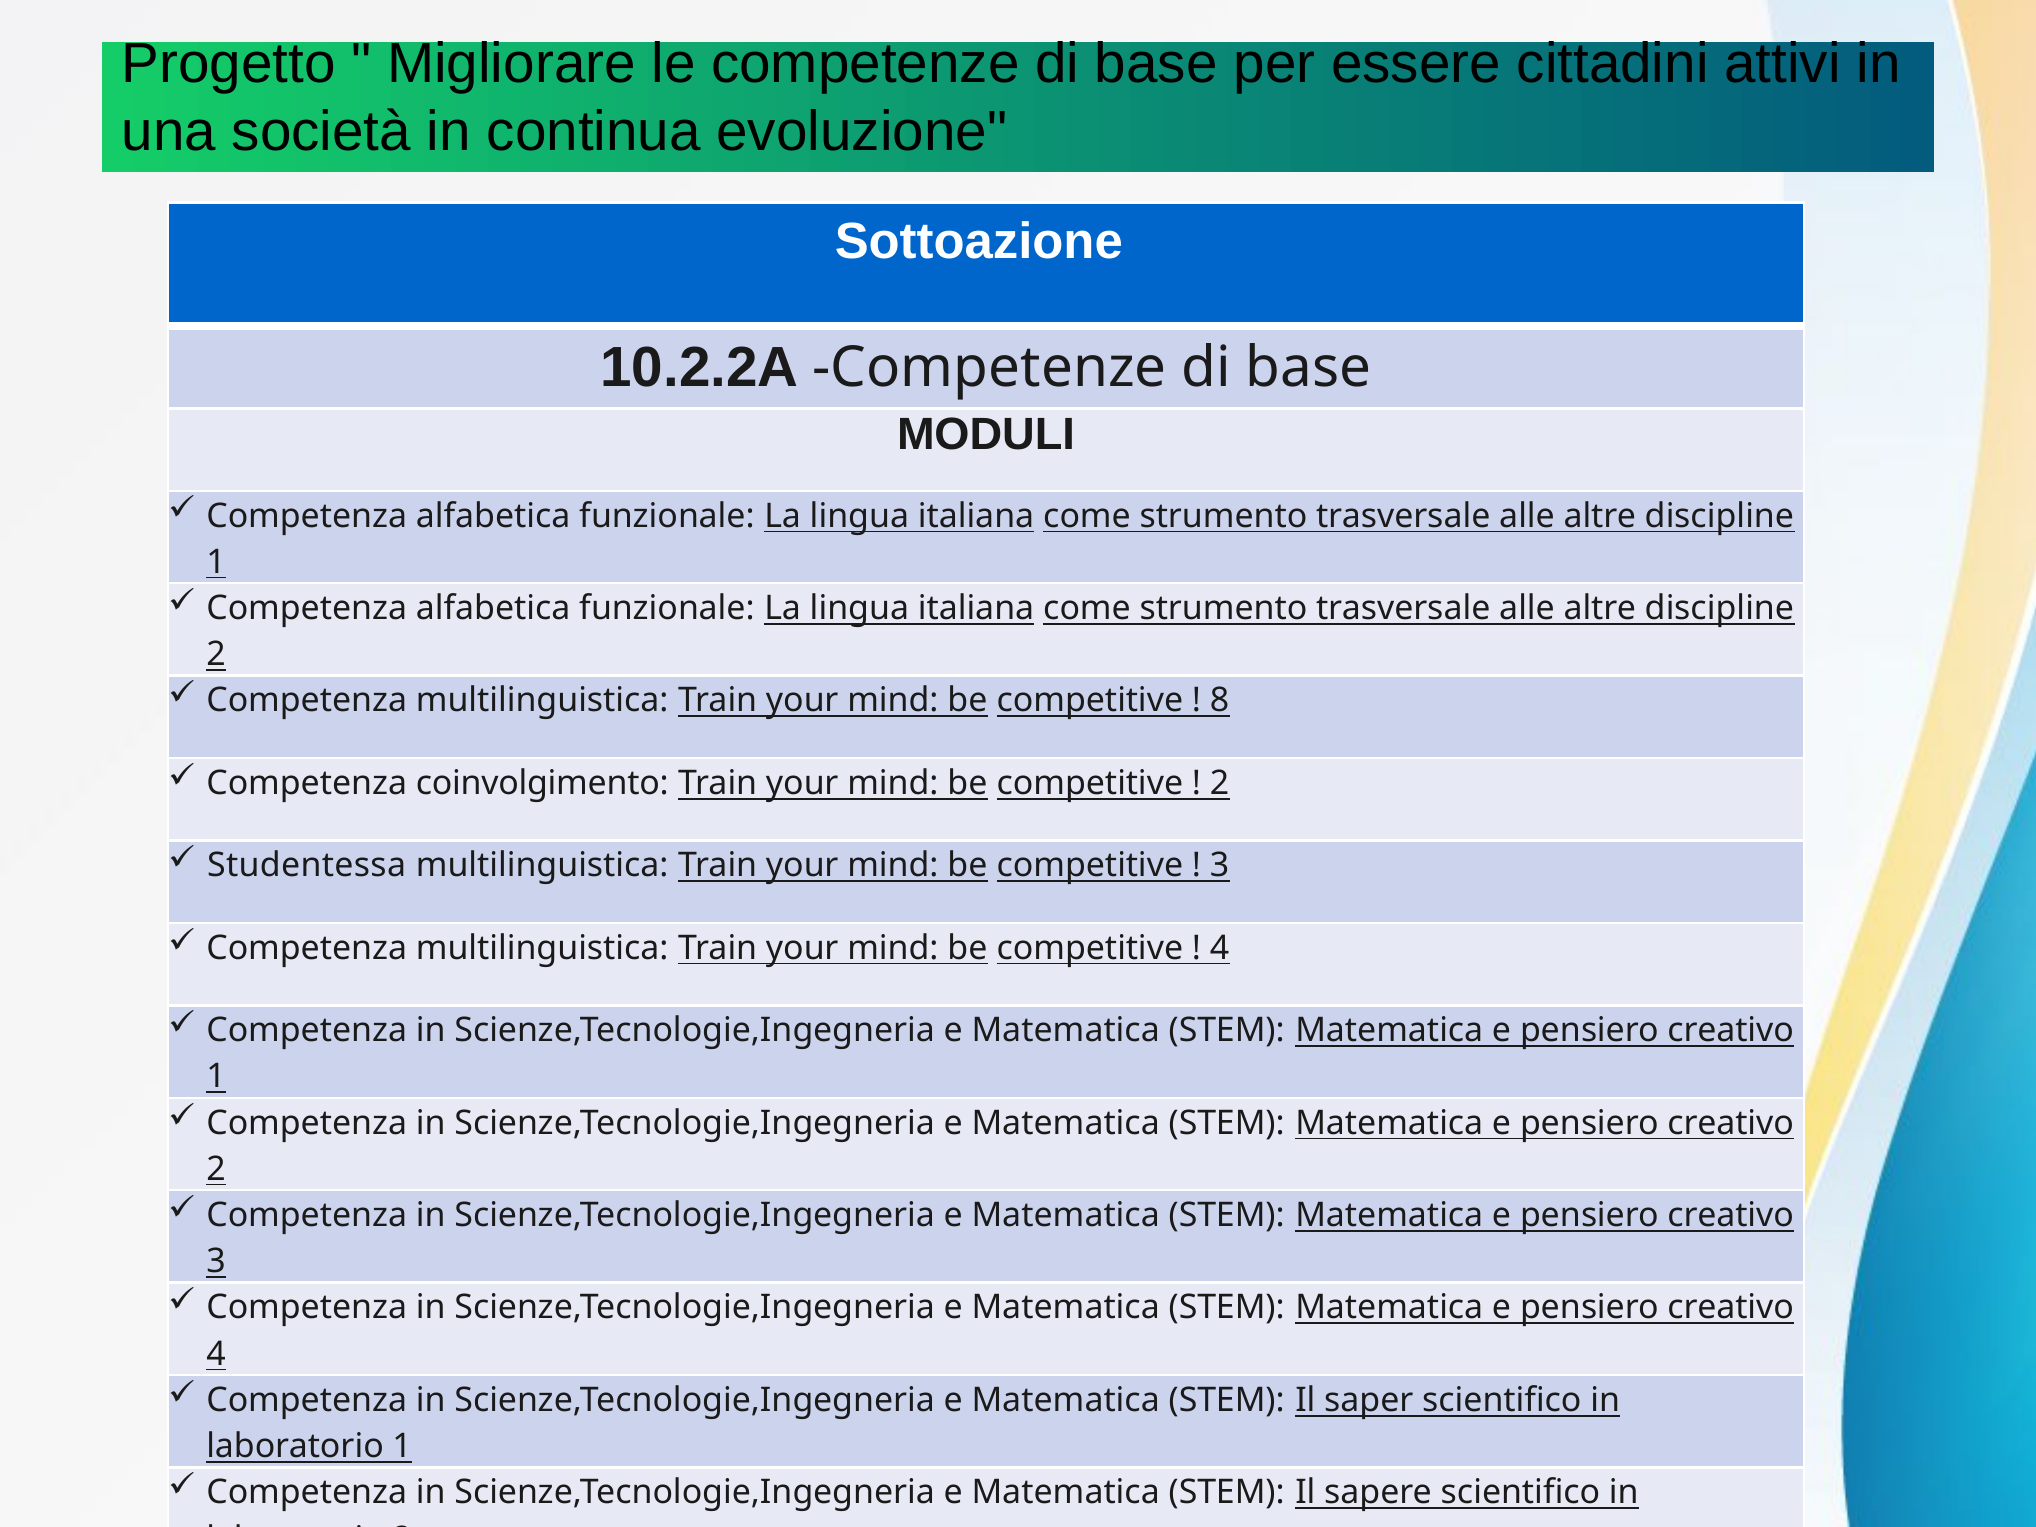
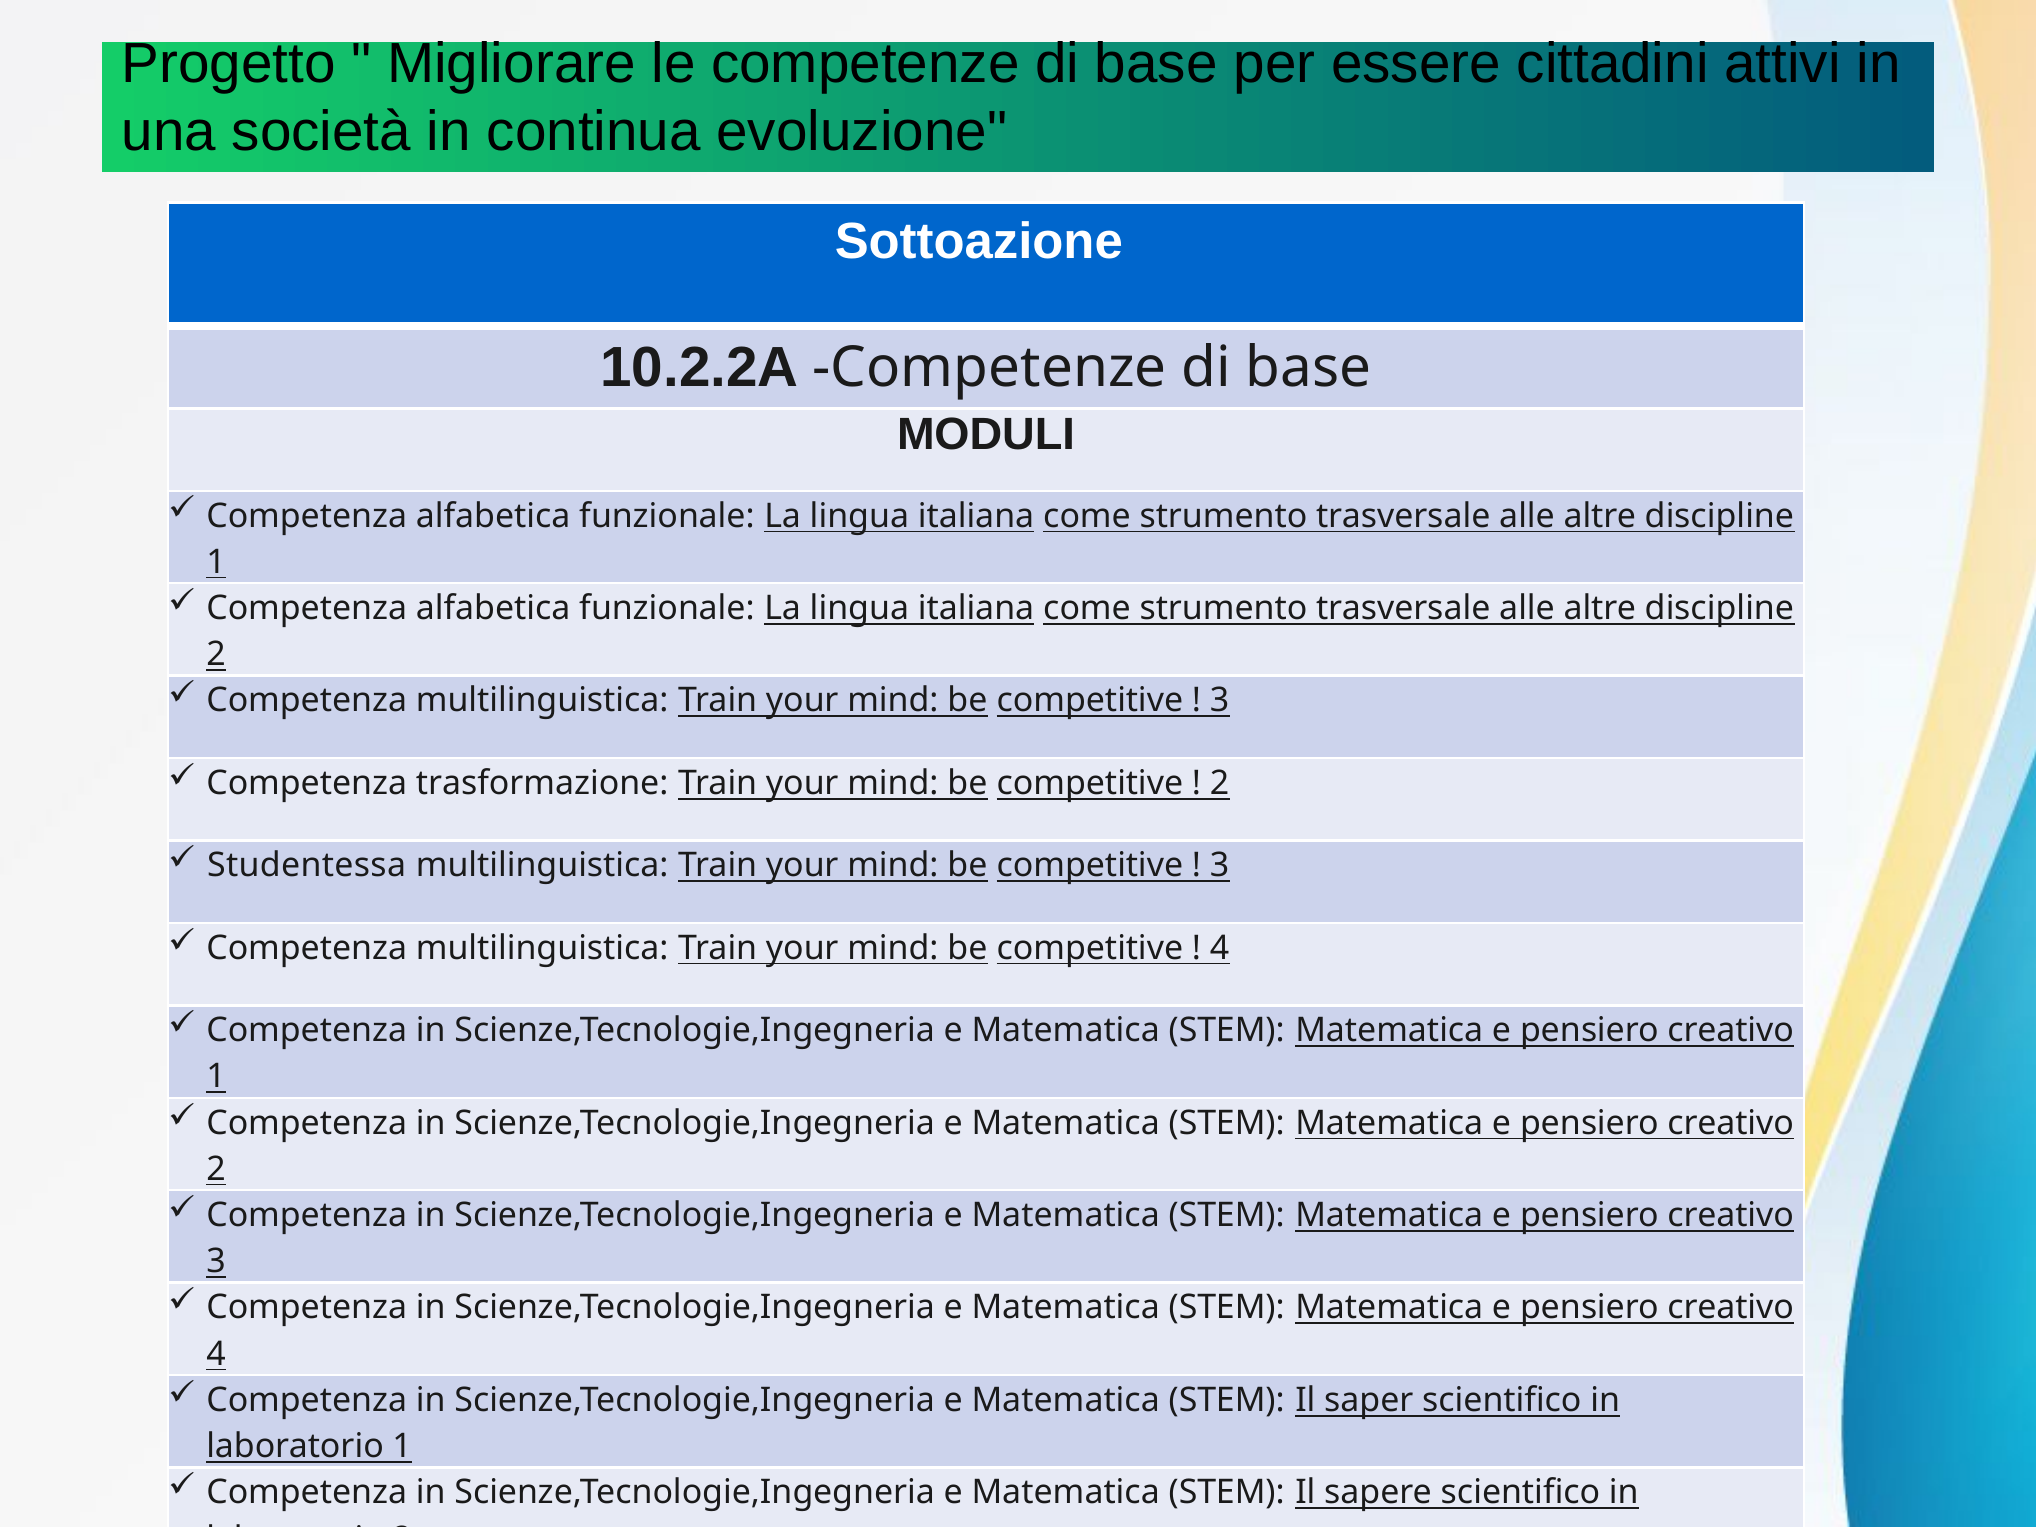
8 at (1220, 701): 8 -> 3
coinvolgimento: coinvolgimento -> trasformazione
